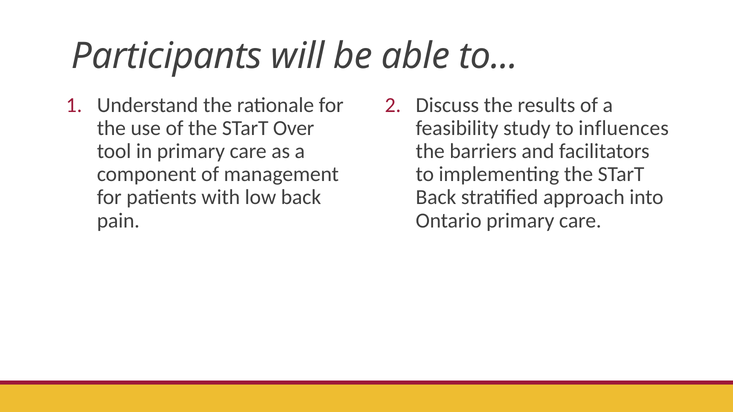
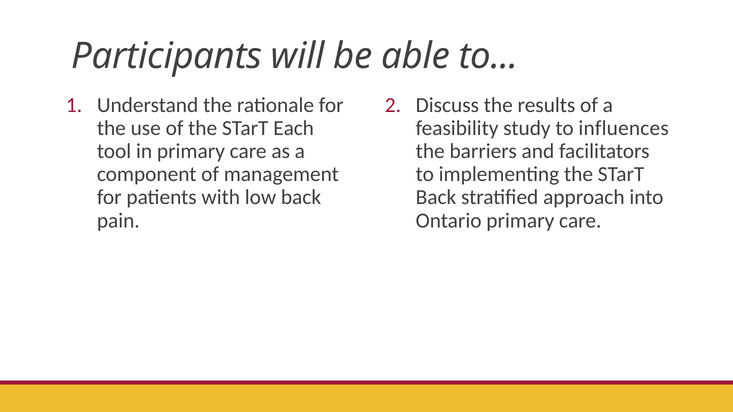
Over: Over -> Each
